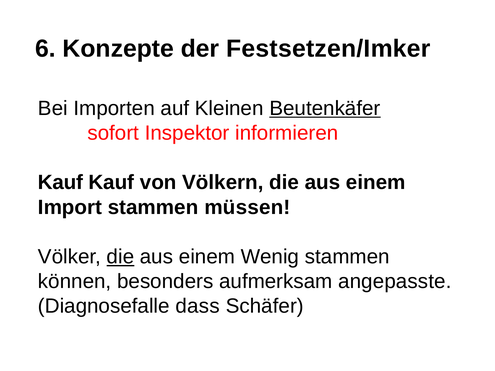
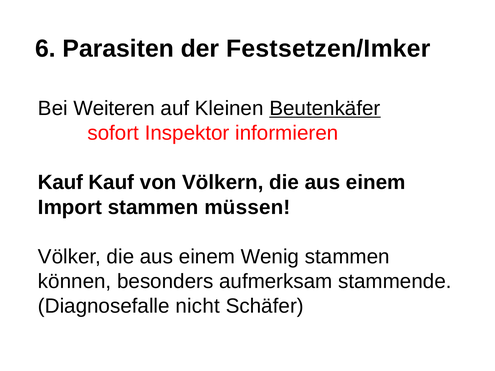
Konzepte: Konzepte -> Parasiten
Importen: Importen -> Weiteren
die at (120, 257) underline: present -> none
angepasste: angepasste -> stammende
dass: dass -> nicht
